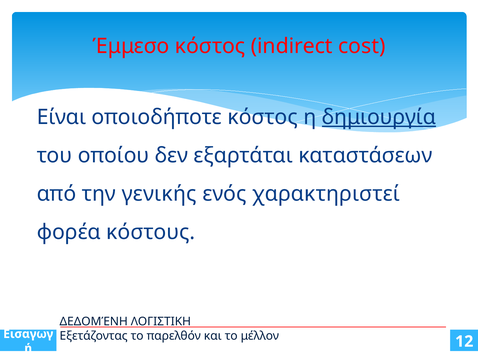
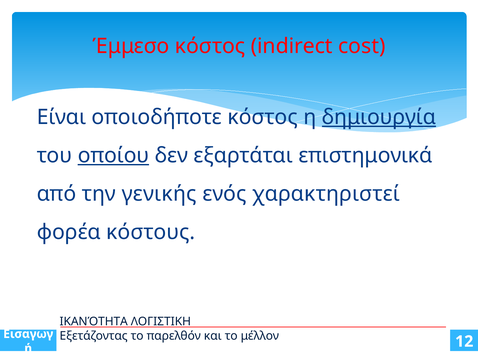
οποίου underline: none -> present
καταστάσεων: καταστάσεων -> επιστημονικά
ΔΕΔΟΜΈΝΗ: ΔΕΔΟΜΈΝΗ -> ΙΚΑΝΌΤΗΤΑ
